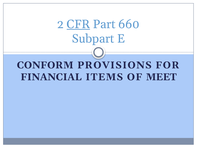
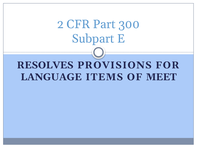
CFR underline: present -> none
660: 660 -> 300
CONFORM: CONFORM -> RESOLVES
FINANCIAL: FINANCIAL -> LANGUAGE
